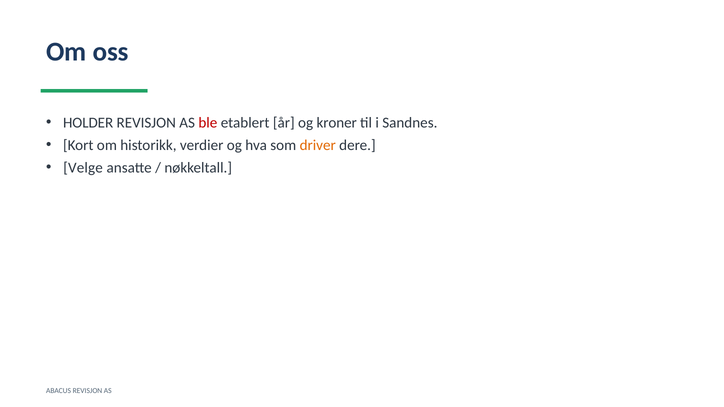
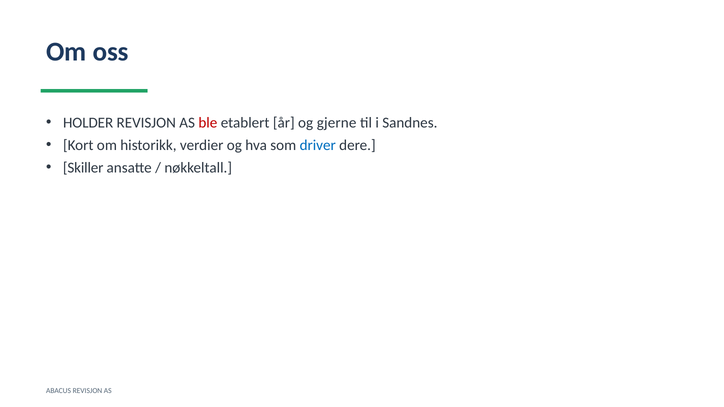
kroner: kroner -> gjerne
driver colour: orange -> blue
Velge: Velge -> Skiller
